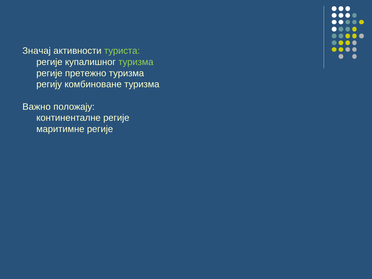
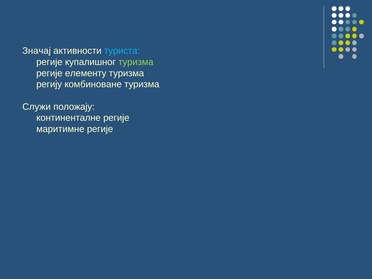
туриста colour: light green -> light blue
претежно: претежно -> елементу
Важно: Важно -> Служи
